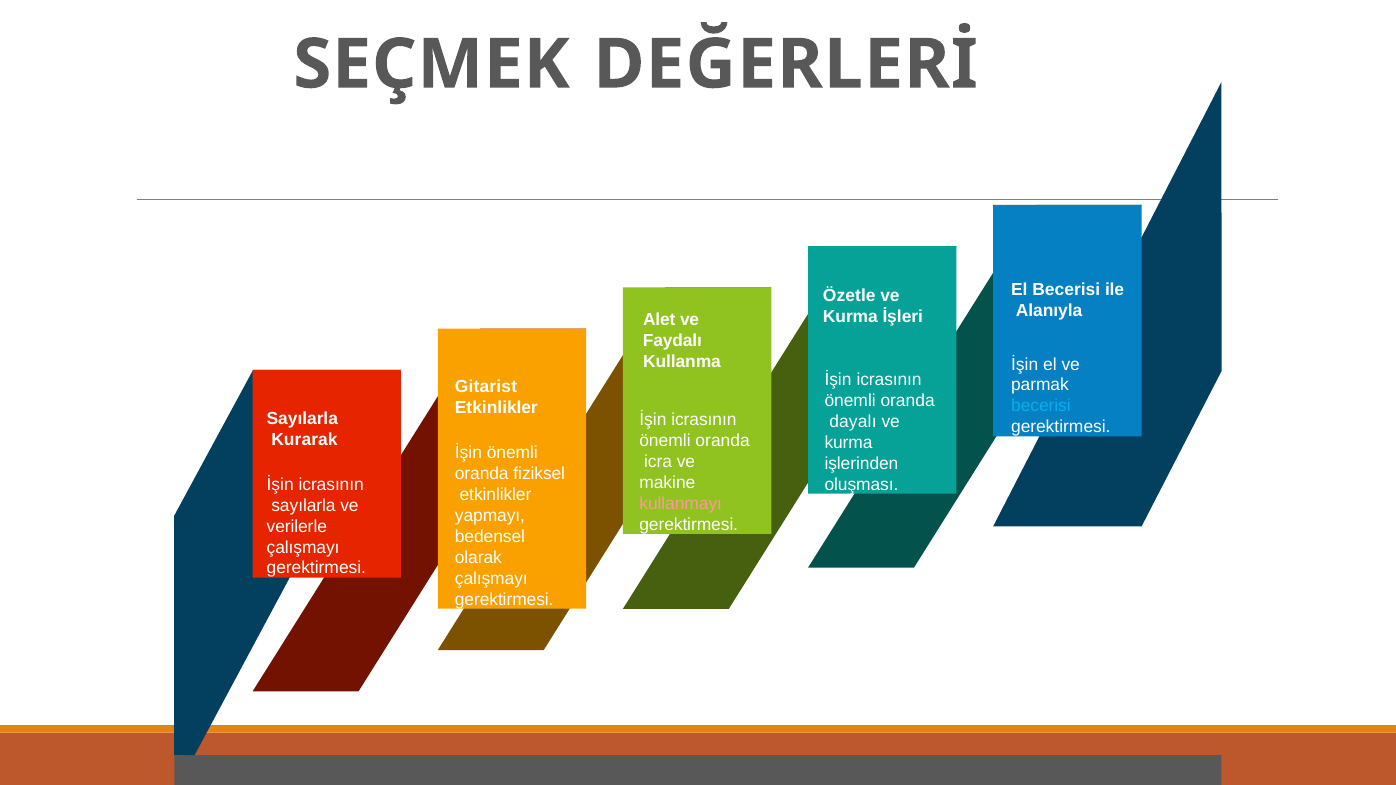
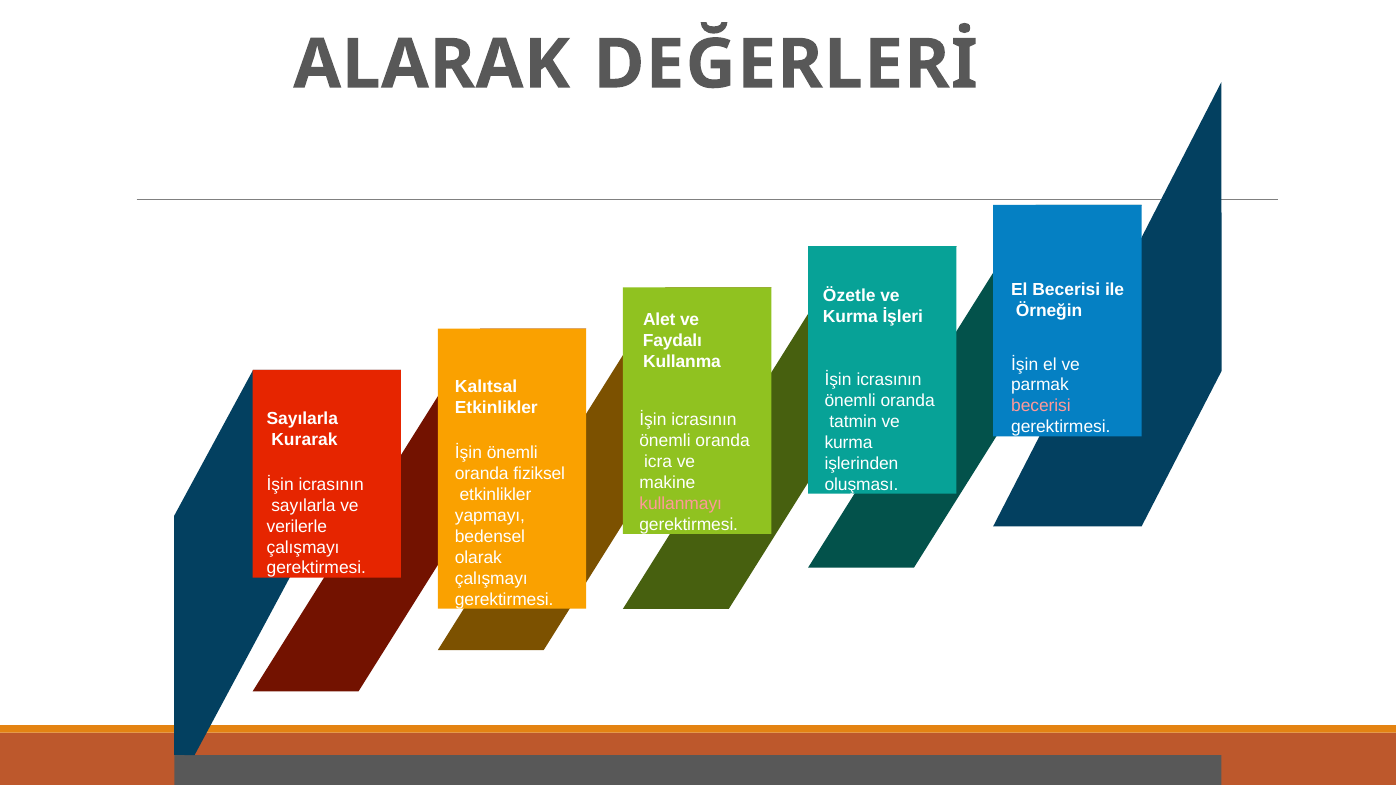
SEÇMEK: SEÇMEK -> ALARAK
Alanıyla: Alanıyla -> Örneğin
Gitarist: Gitarist -> Kalıtsal
becerisi at (1041, 406) colour: light blue -> pink
dayalı: dayalı -> tatmin
